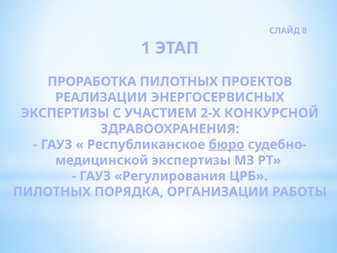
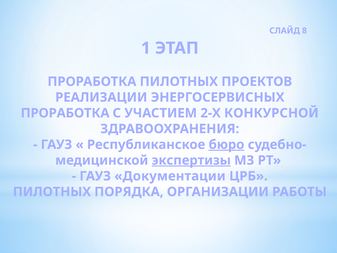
ЭКСПЕРТИЗЫ at (65, 113): ЭКСПЕРТИЗЫ -> ПРОРАБОТКА
экспертизы at (191, 160) underline: none -> present
Регулирования: Регулирования -> Документации
